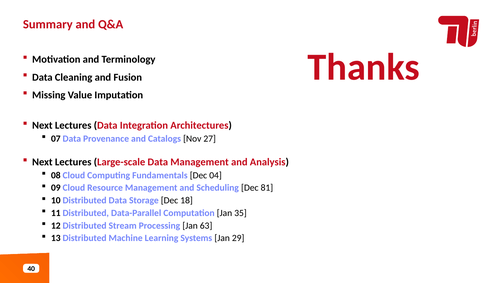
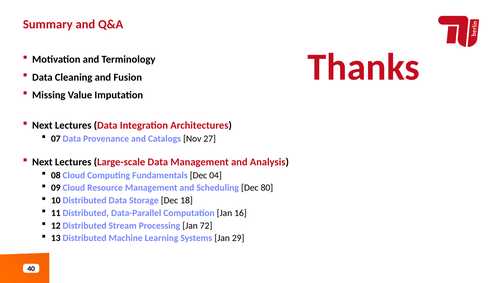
81: 81 -> 80
35: 35 -> 16
63: 63 -> 72
